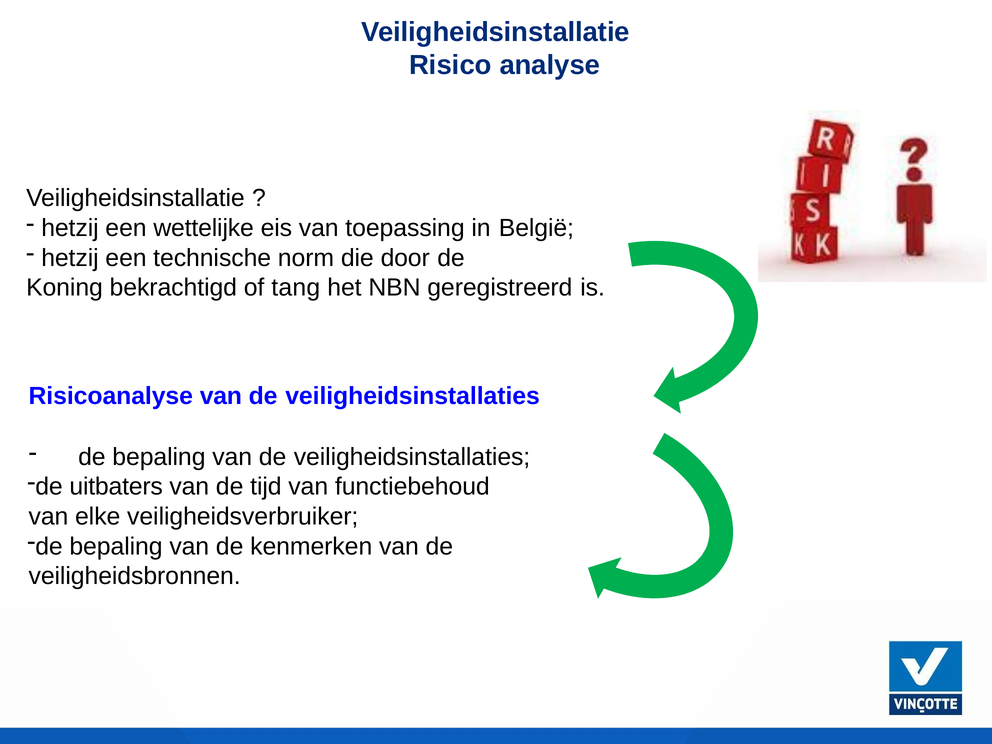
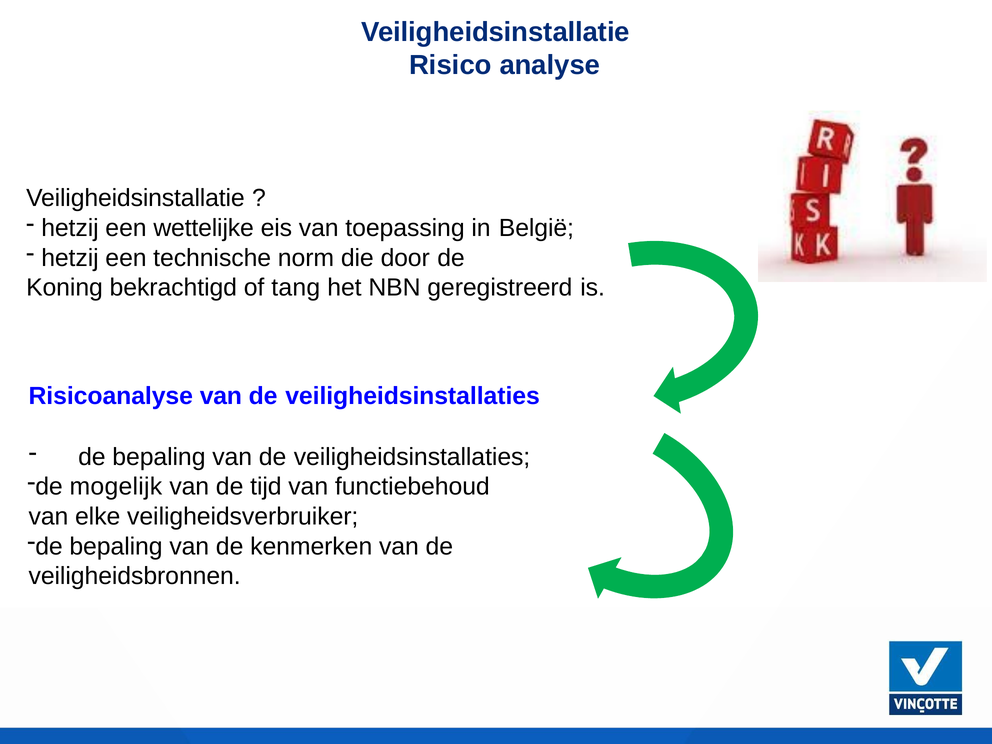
uitbaters: uitbaters -> mogelijk
